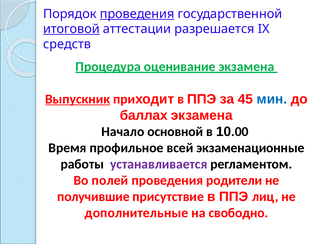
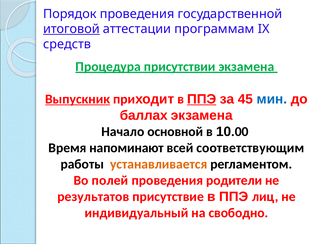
проведения at (137, 14) underline: present -> none
разрешается: разрешается -> программам
оценивание: оценивание -> присутствии
ППЭ at (202, 99) underline: none -> present
профильное: профильное -> напоминают
экзаменационные: экзаменационные -> соответствующим
устанавливается colour: purple -> orange
получившие: получившие -> результатов
дополнительные: дополнительные -> индивидуальный
